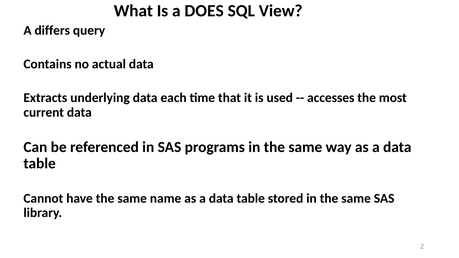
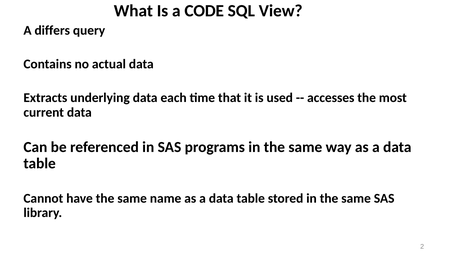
DOES: DOES -> CODE
